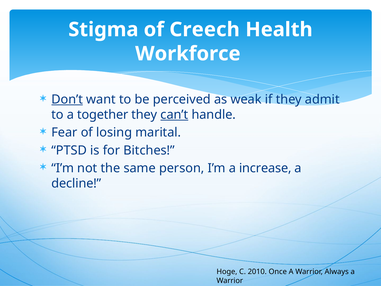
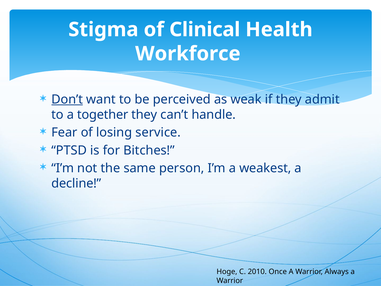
Creech: Creech -> Clinical
can’t underline: present -> none
marital: marital -> service
increase: increase -> weakest
